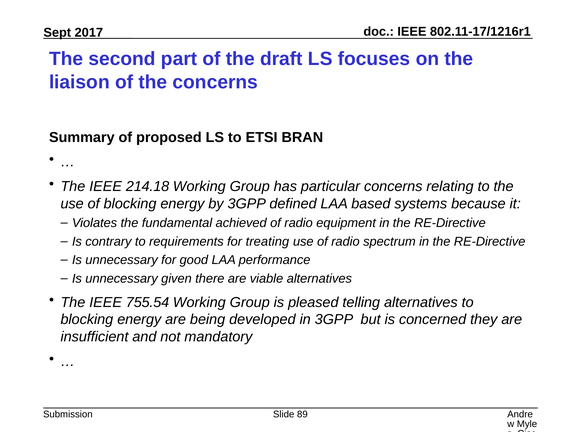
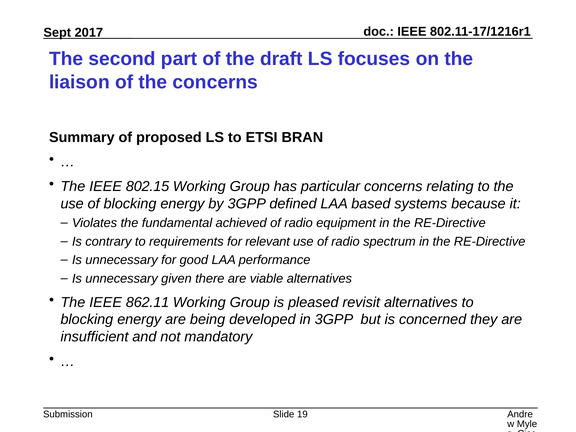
214.18: 214.18 -> 802.15
treating: treating -> relevant
755.54: 755.54 -> 862.11
telling: telling -> revisit
89: 89 -> 19
